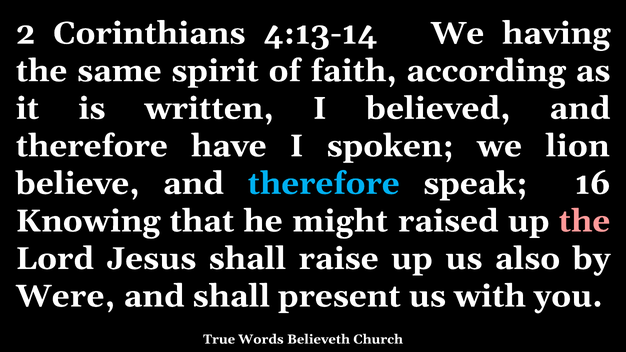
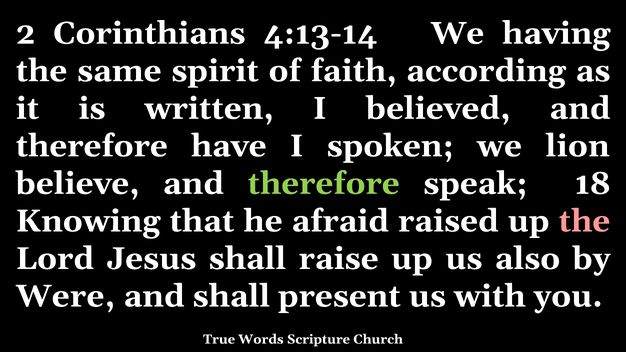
therefore at (324, 184) colour: light blue -> light green
16: 16 -> 18
might: might -> afraid
Believeth: Believeth -> Scripture
